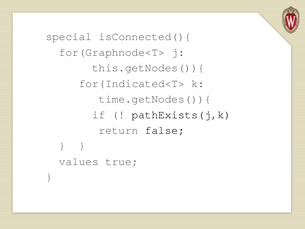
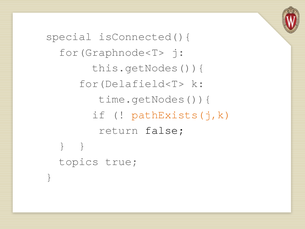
for(Indicated<T>: for(Indicated<T> -> for(Delafield<T>
pathExists(j,k colour: black -> orange
values: values -> topics
